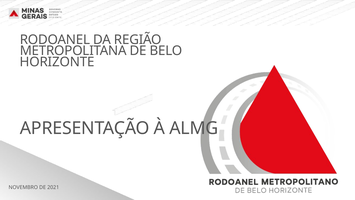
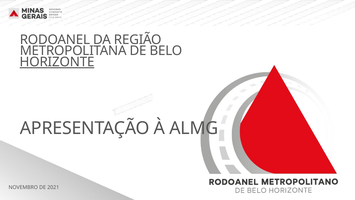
HORIZONTE underline: none -> present
